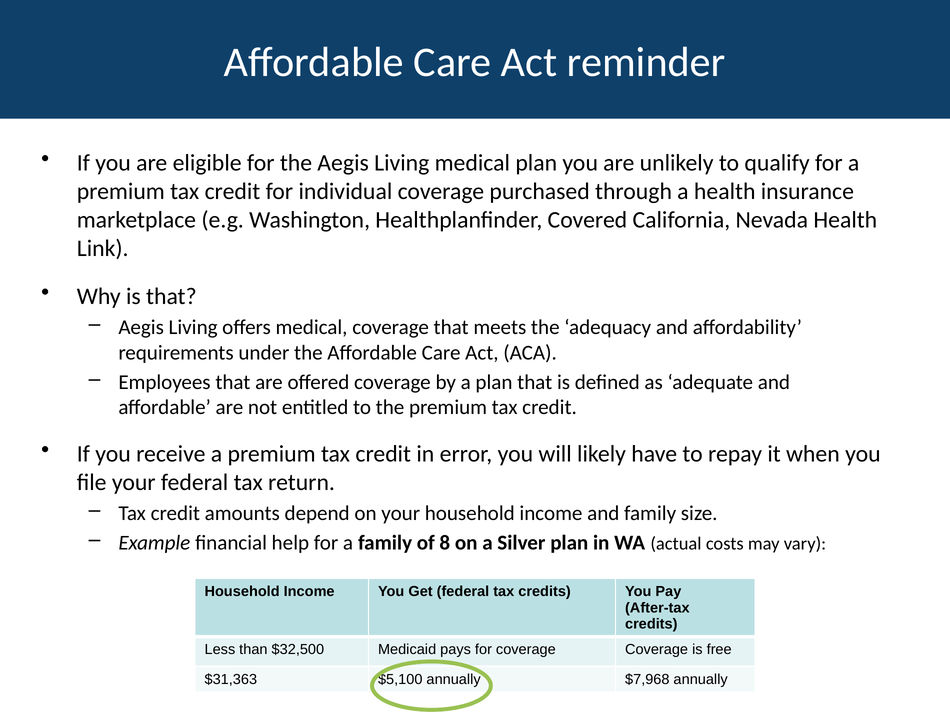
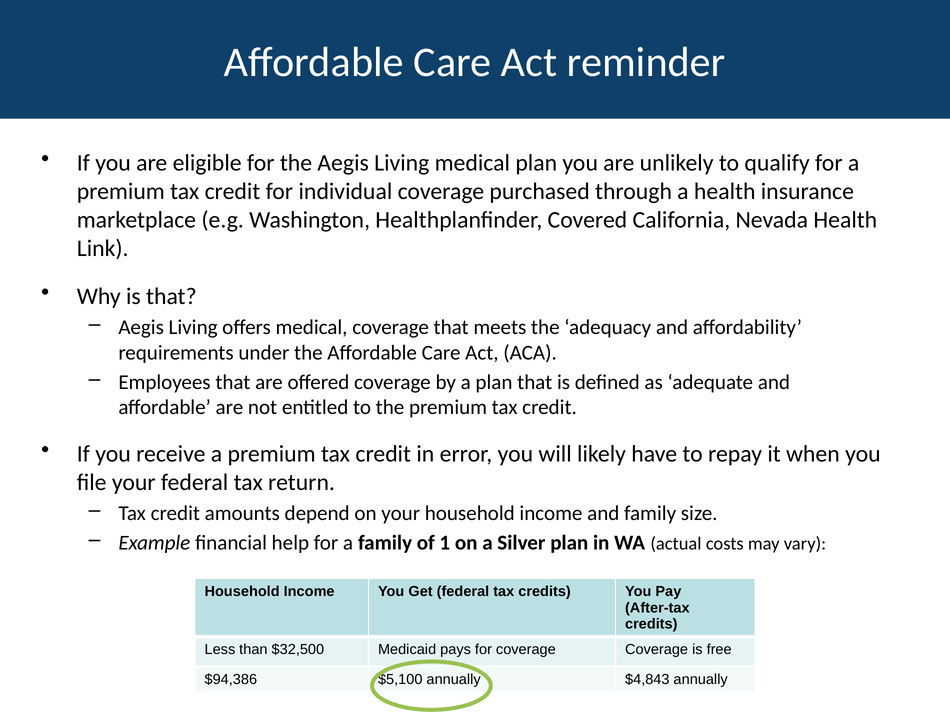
8: 8 -> 1
$31,363: $31,363 -> $94,386
$7,968: $7,968 -> $4,843
